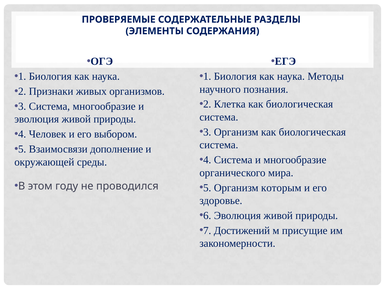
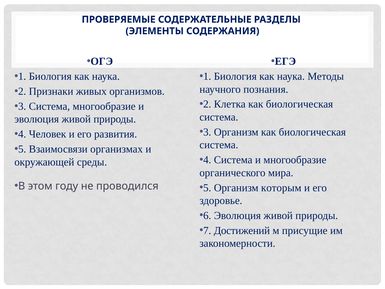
выбором: выбором -> развития
дополнение: дополнение -> организмах
